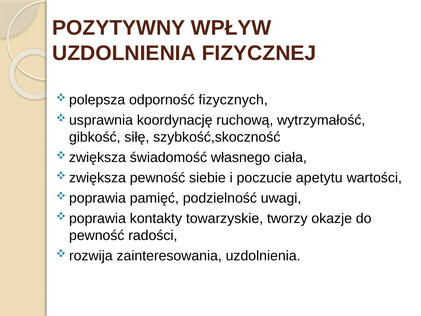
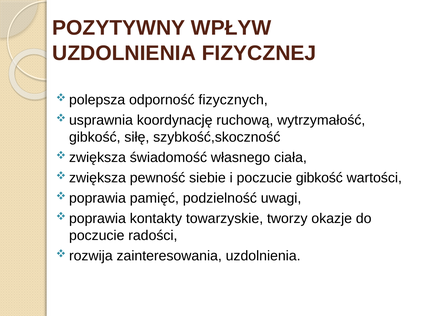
poczucie apetytu: apetytu -> gibkość
pewność at (97, 235): pewność -> poczucie
